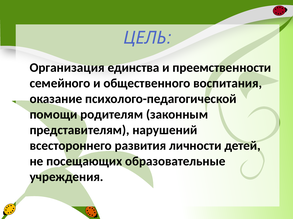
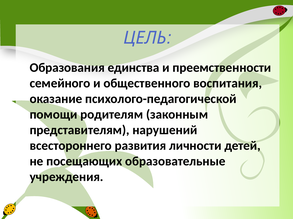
Организация: Организация -> Образования
